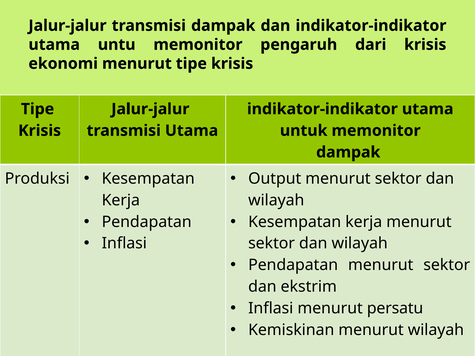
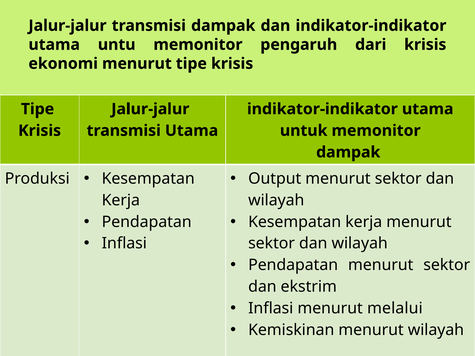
persatu: persatu -> melalui
